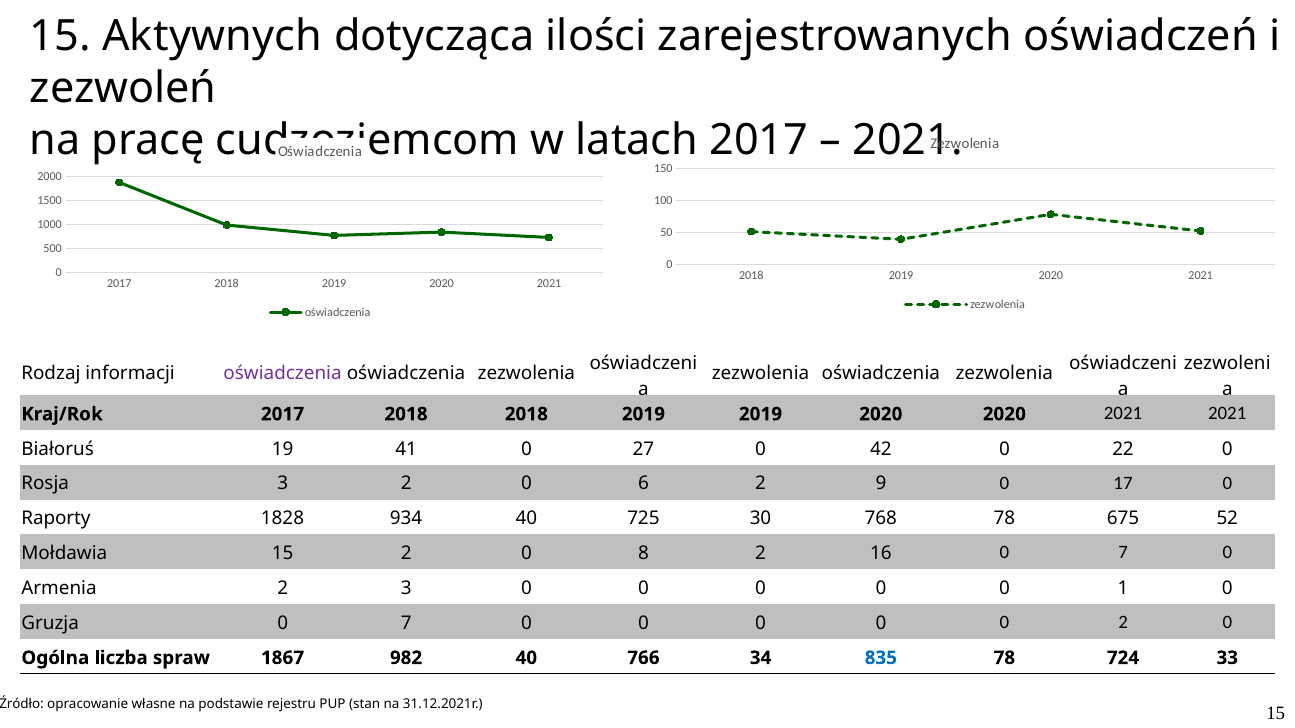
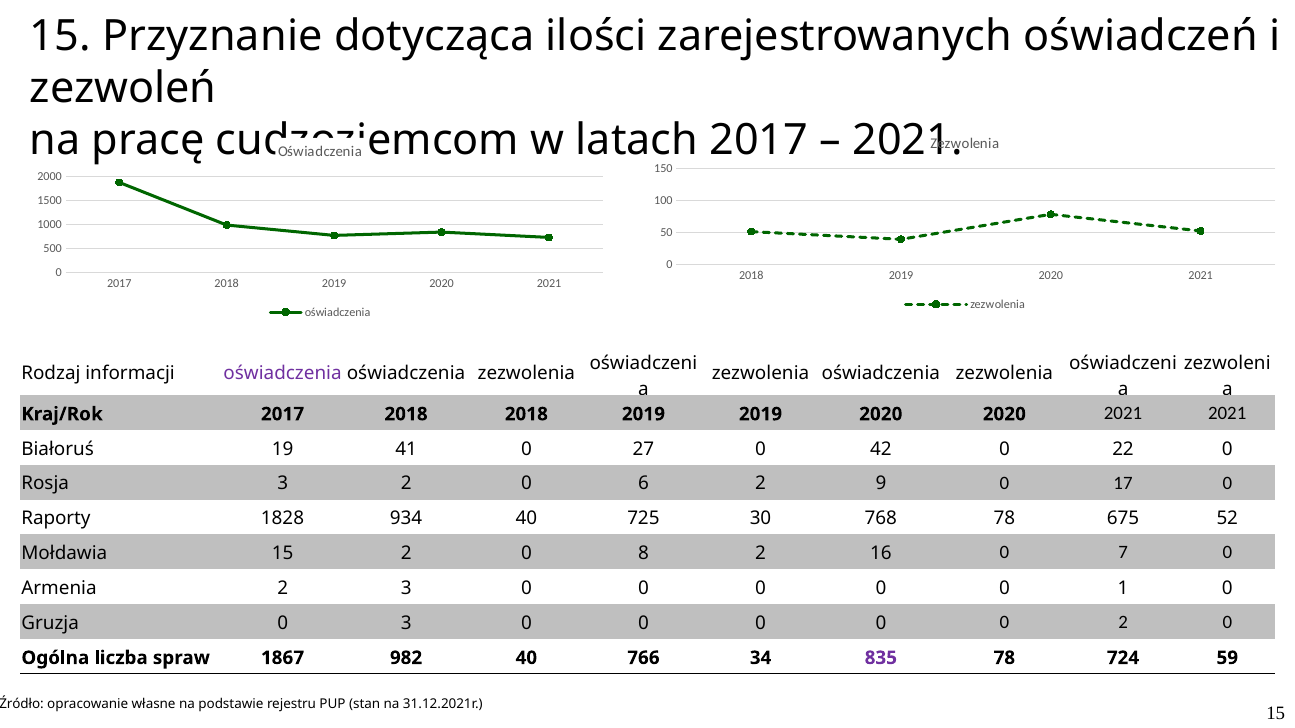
Aktywnych: Aktywnych -> Przyznanie
Gruzja 0 7: 7 -> 3
835 colour: blue -> purple
33: 33 -> 59
